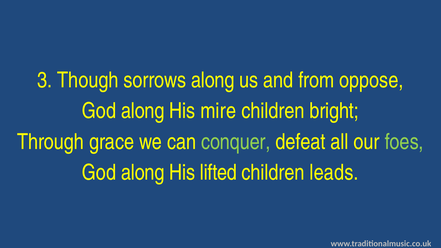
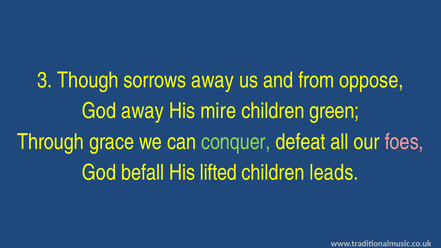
sorrows along: along -> away
along at (143, 111): along -> away
bright: bright -> green
foes colour: light green -> pink
along at (143, 173): along -> befall
